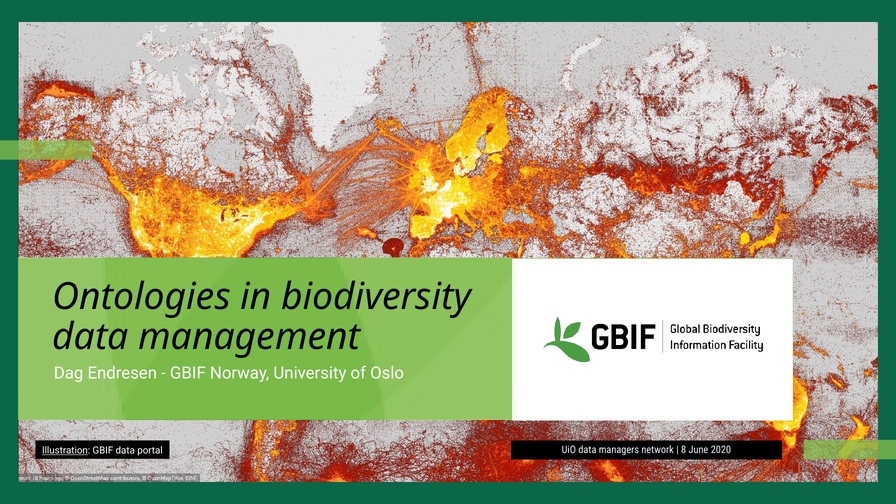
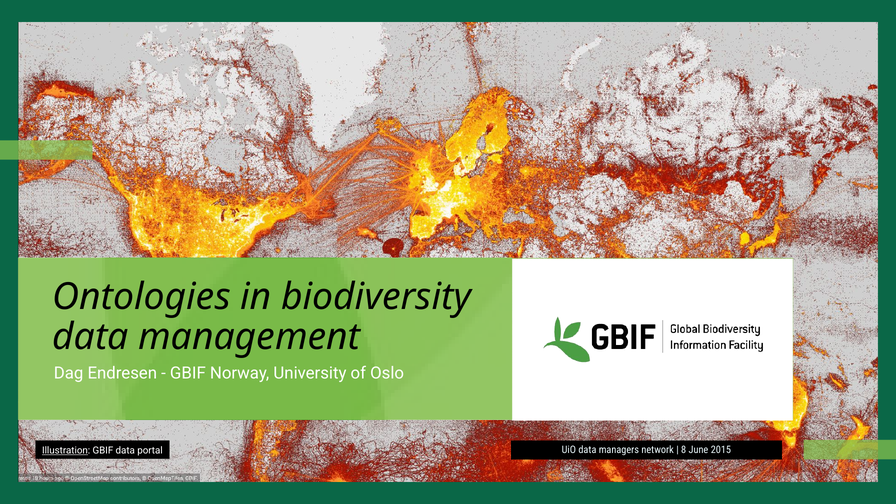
2020: 2020 -> 2015
